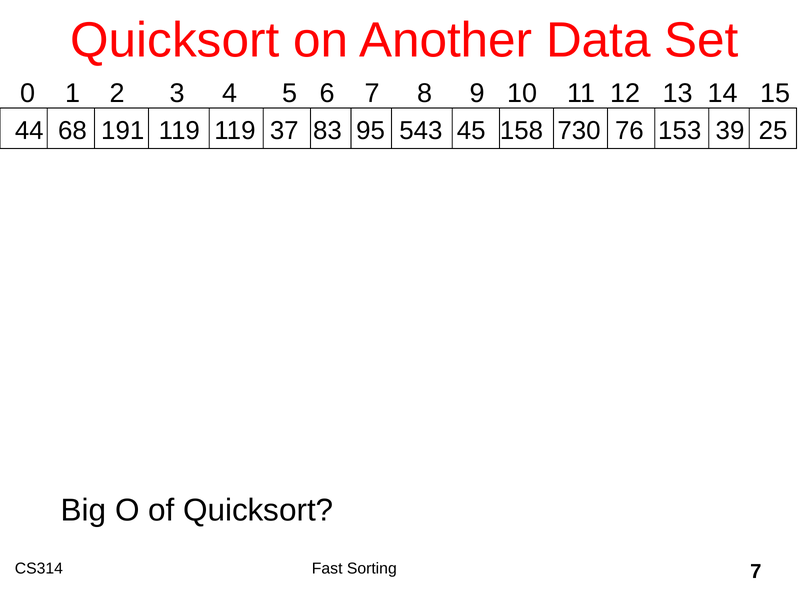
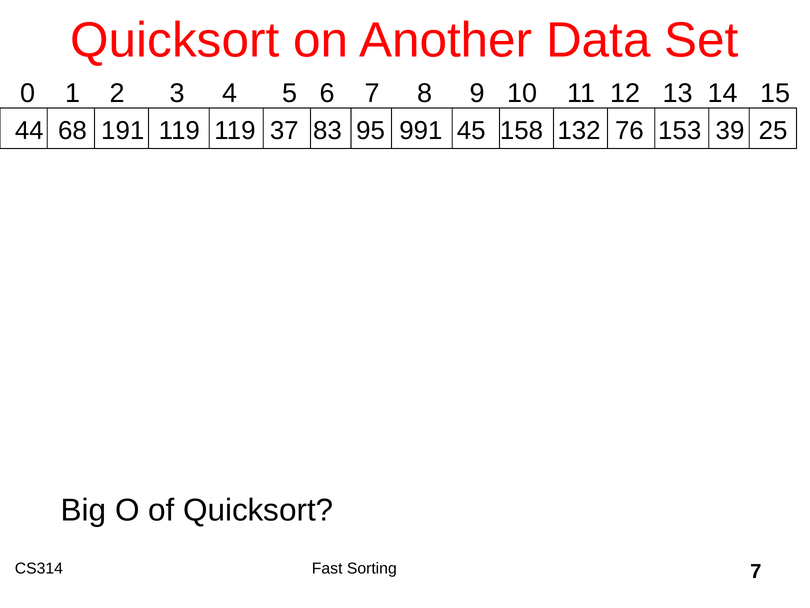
543: 543 -> 991
730: 730 -> 132
